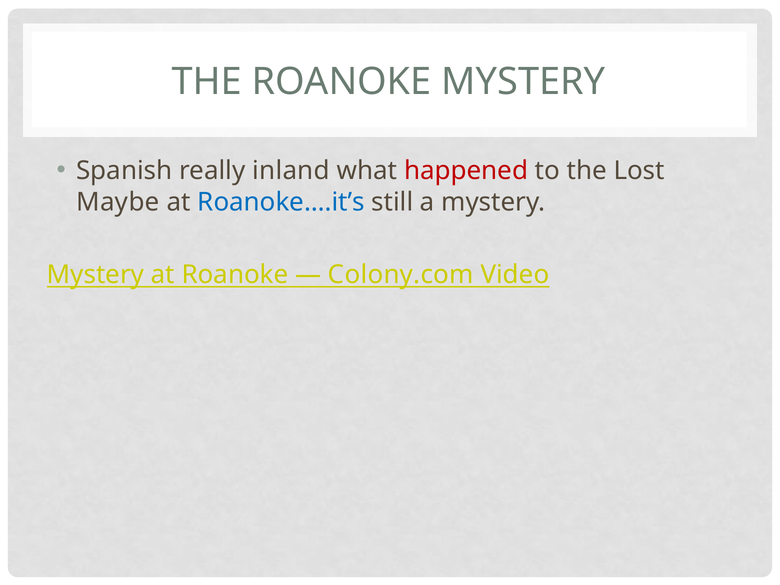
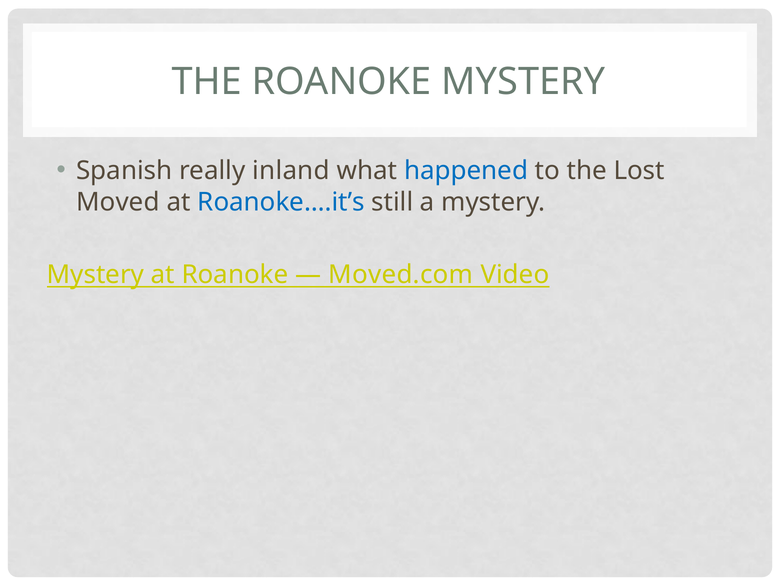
happened colour: red -> blue
Maybe: Maybe -> Moved
Colony.com: Colony.com -> Moved.com
